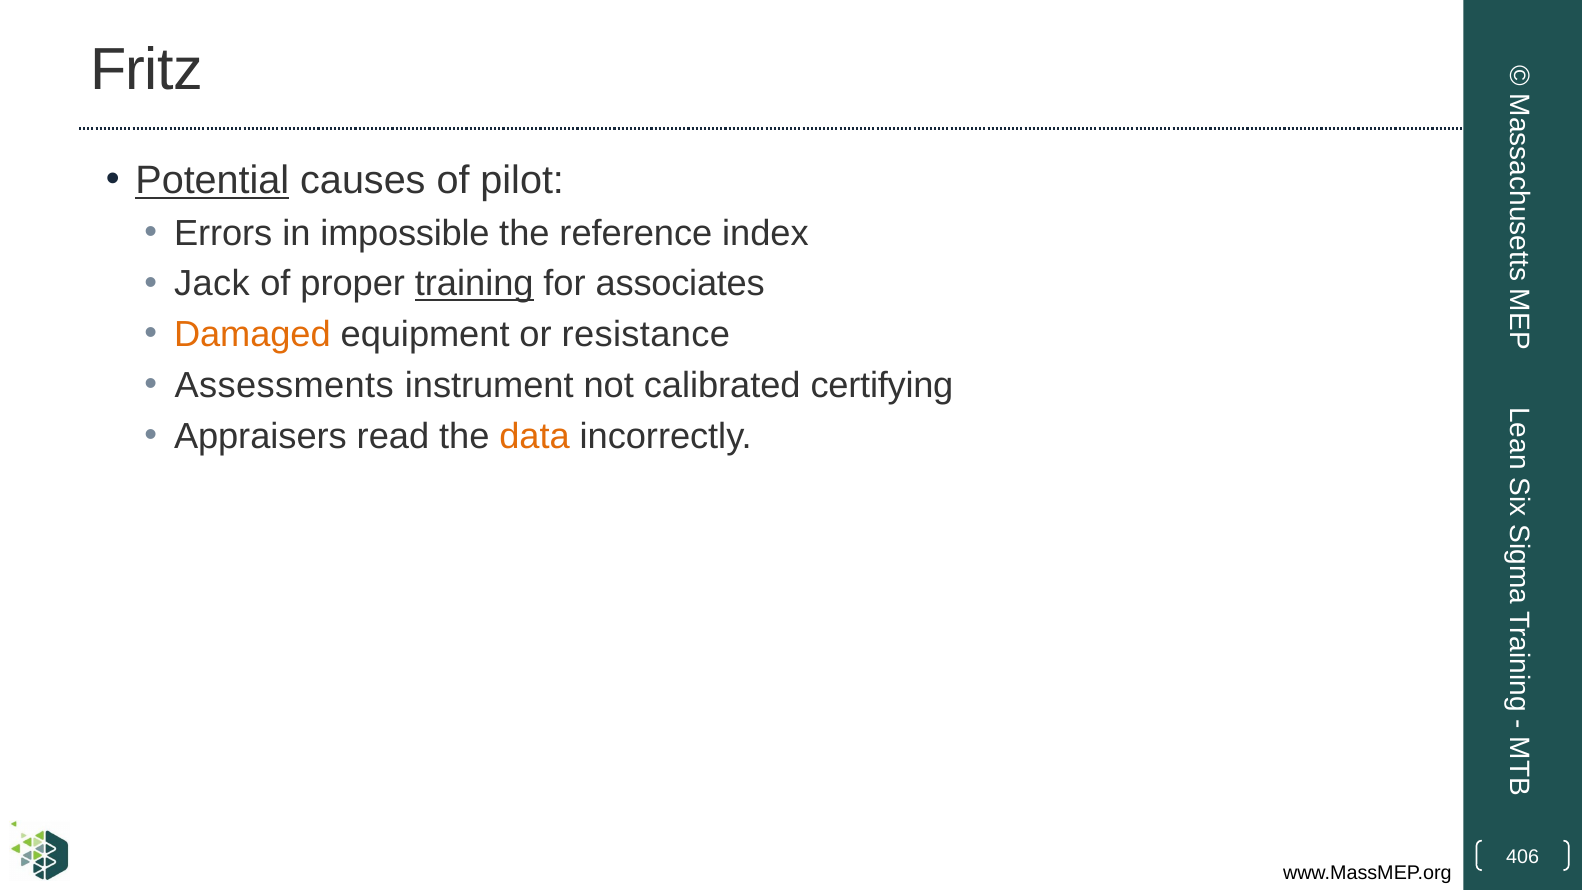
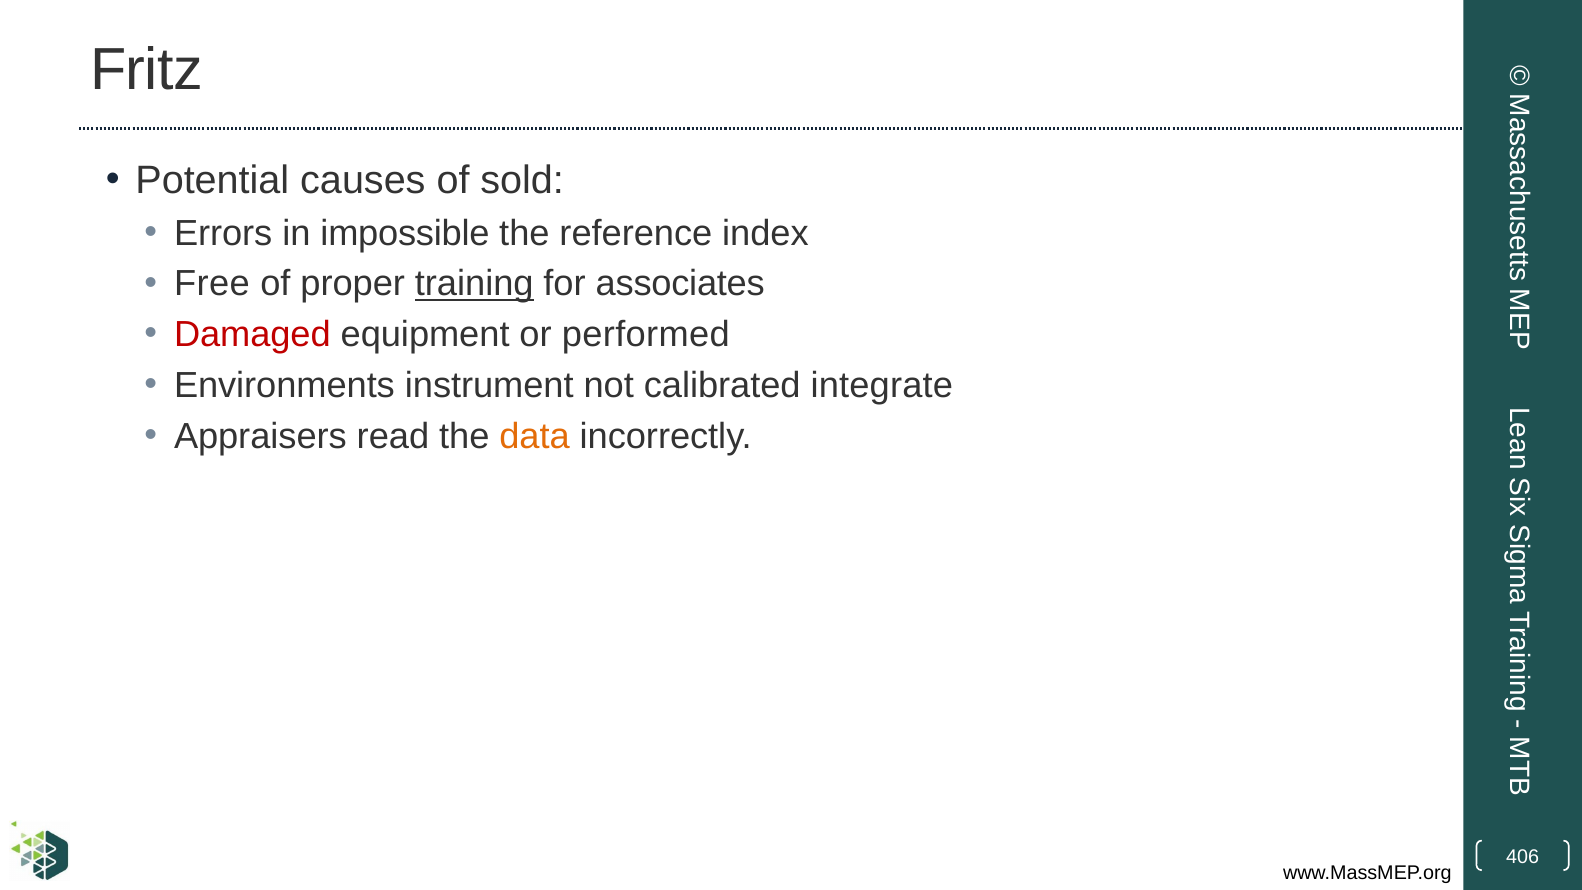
Potential underline: present -> none
pilot: pilot -> sold
Jack: Jack -> Free
Damaged colour: orange -> red
resistance: resistance -> performed
Assessments: Assessments -> Environments
certifying: certifying -> integrate
